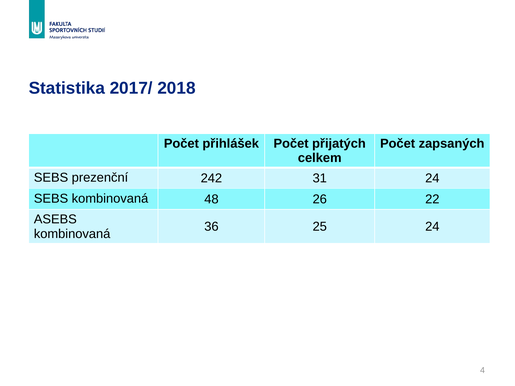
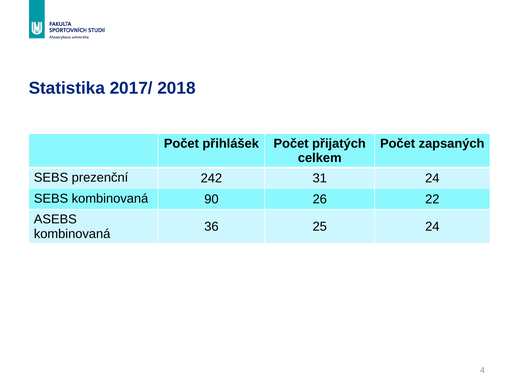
48: 48 -> 90
